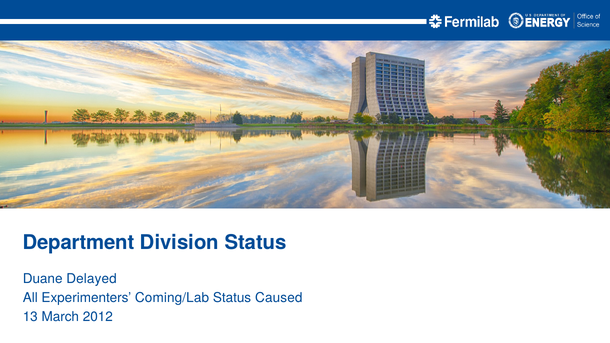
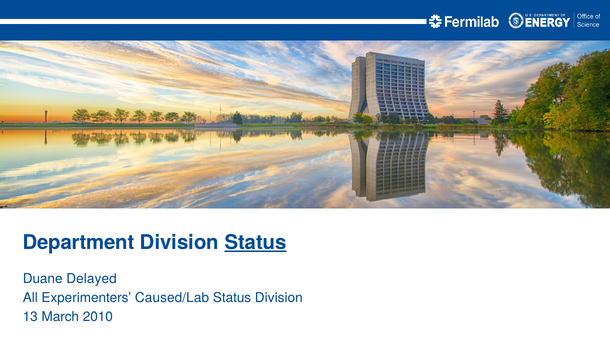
Status at (256, 242) underline: none -> present
Coming/Lab: Coming/Lab -> Caused/Lab
Status Caused: Caused -> Division
2012: 2012 -> 2010
